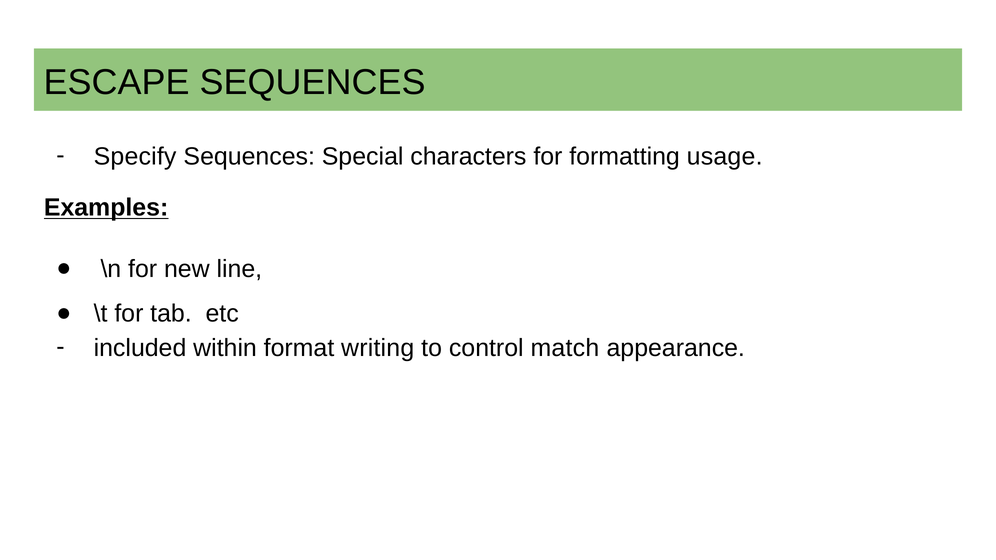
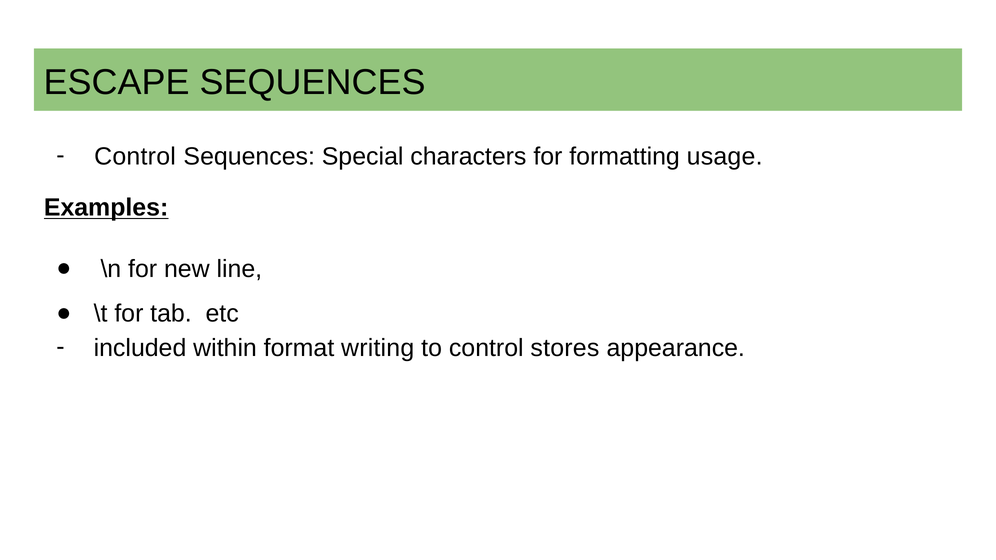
Specify at (135, 157): Specify -> Control
match: match -> stores
